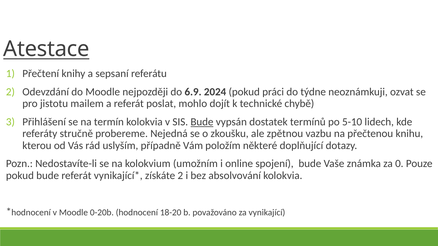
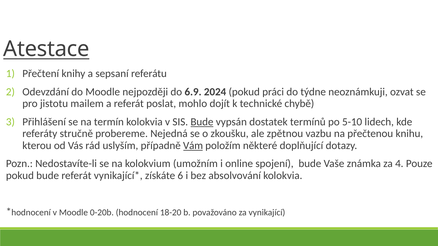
Vám underline: none -> present
0: 0 -> 4
získáte 2: 2 -> 6
